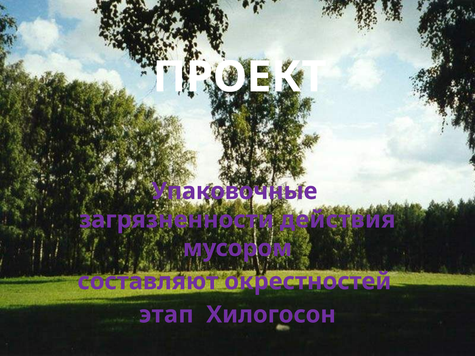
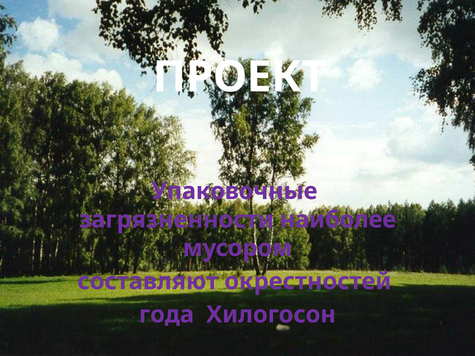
действия: действия -> наиболее
этап: этап -> года
